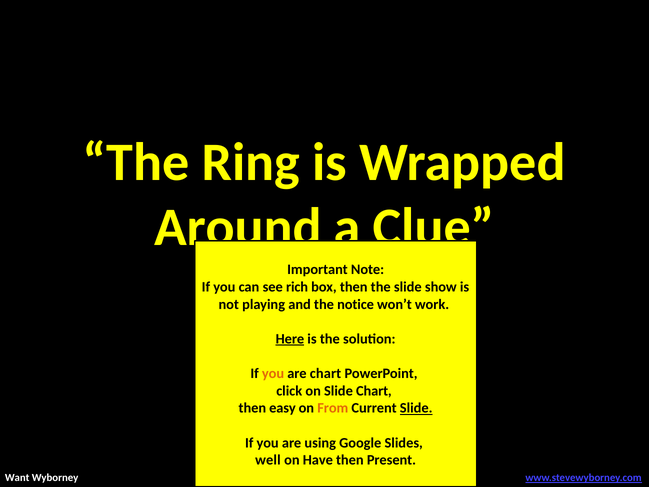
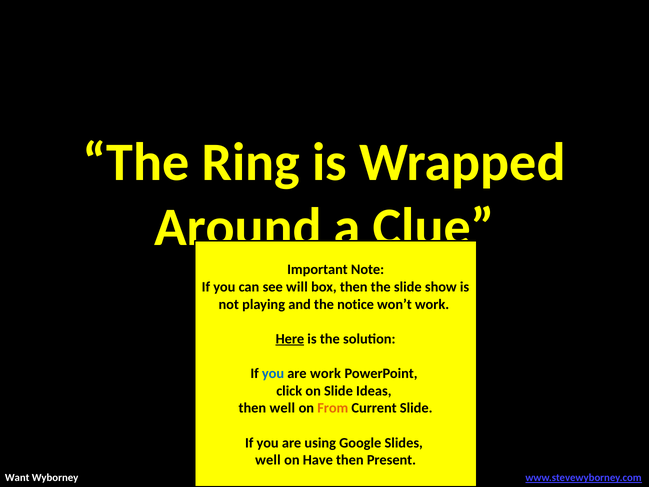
rich: rich -> will
you at (273, 373) colour: orange -> blue
are chart: chart -> work
Slide Chart: Chart -> Ideas
then easy: easy -> well
Slide at (416, 408) underline: present -> none
